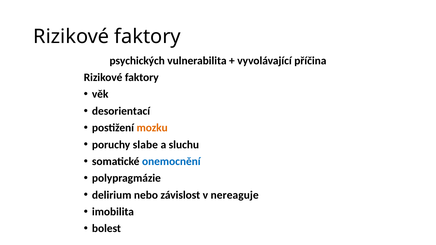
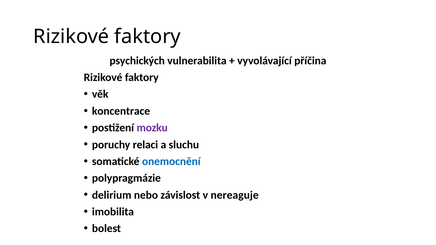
desorientací: desorientací -> koncentrace
mozku colour: orange -> purple
slabe: slabe -> relaci
